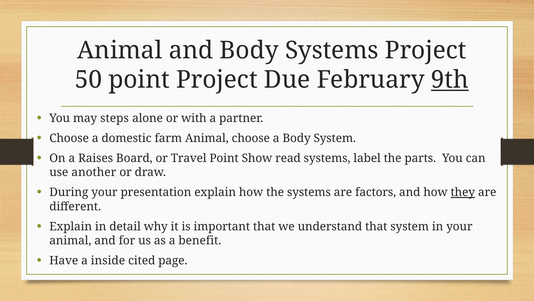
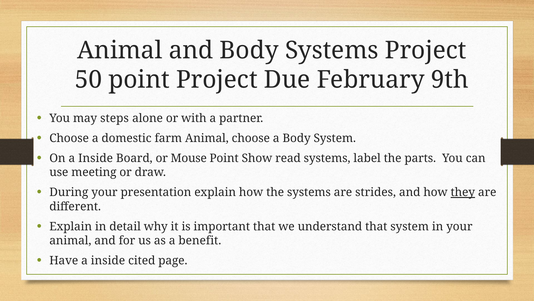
9th underline: present -> none
On a Raises: Raises -> Inside
Travel: Travel -> Mouse
another: another -> meeting
factors: factors -> strides
